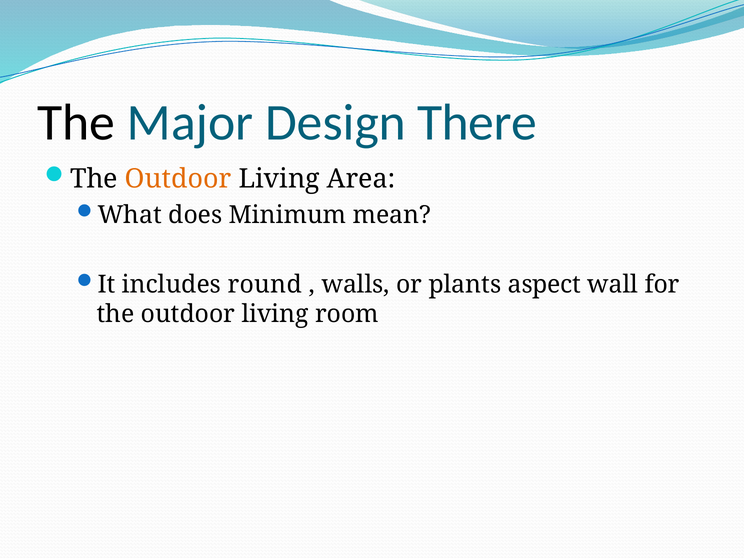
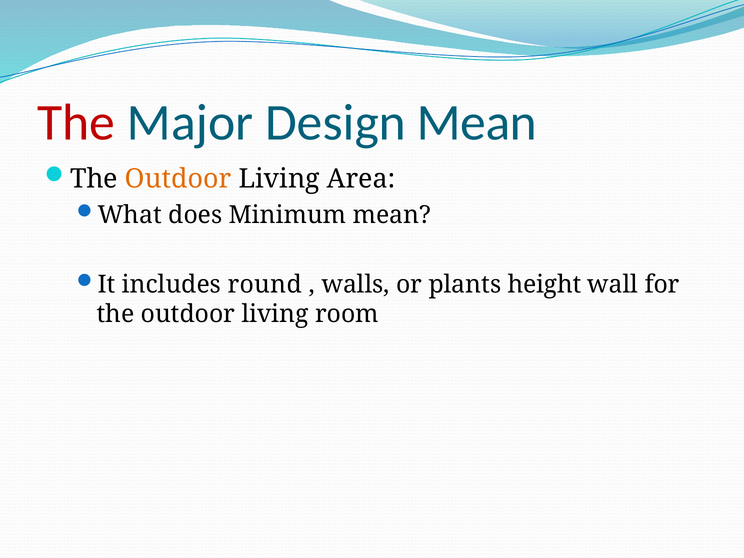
The at (76, 123) colour: black -> red
Design There: There -> Mean
aspect: aspect -> height
